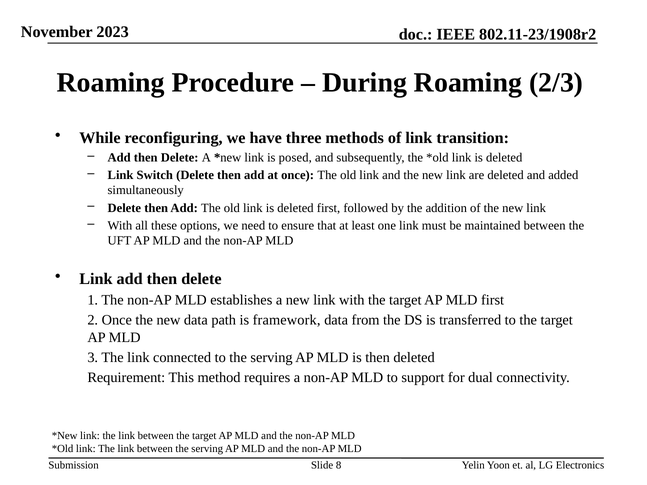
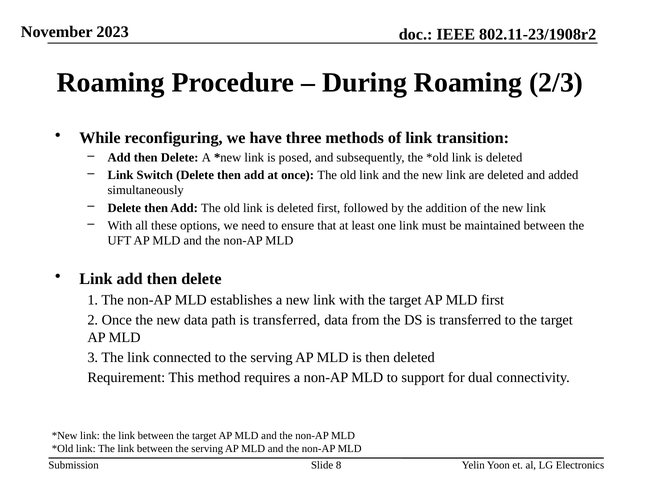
path is framework: framework -> transferred
